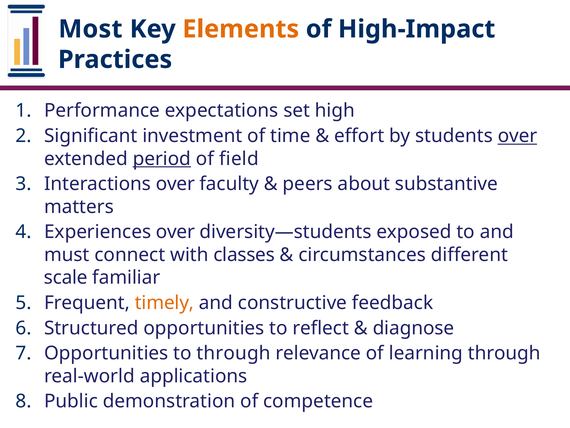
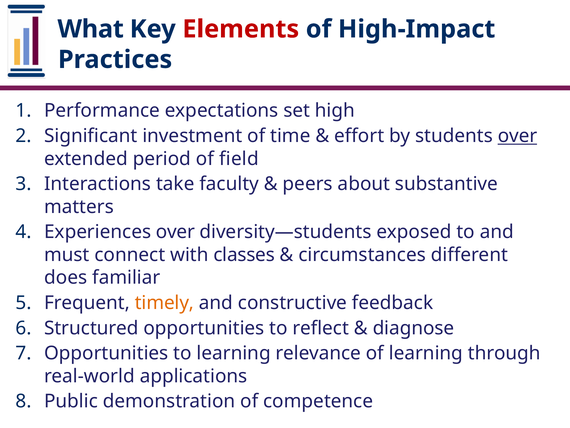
Most: Most -> What
Elements colour: orange -> red
period underline: present -> none
Interactions over: over -> take
scale at (66, 277): scale -> does
to through: through -> learning
